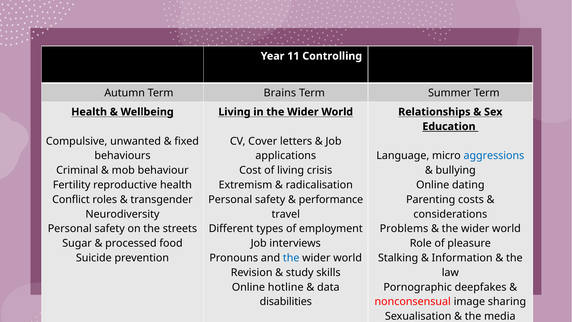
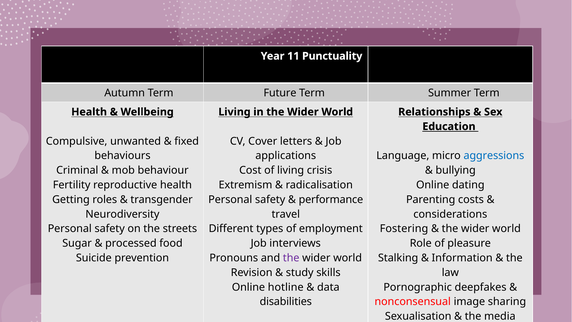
11 Controlling: Controlling -> Punctuality
Brains: Brains -> Future
Conflict: Conflict -> Getting
Problems: Problems -> Fostering
the at (291, 258) colour: blue -> purple
